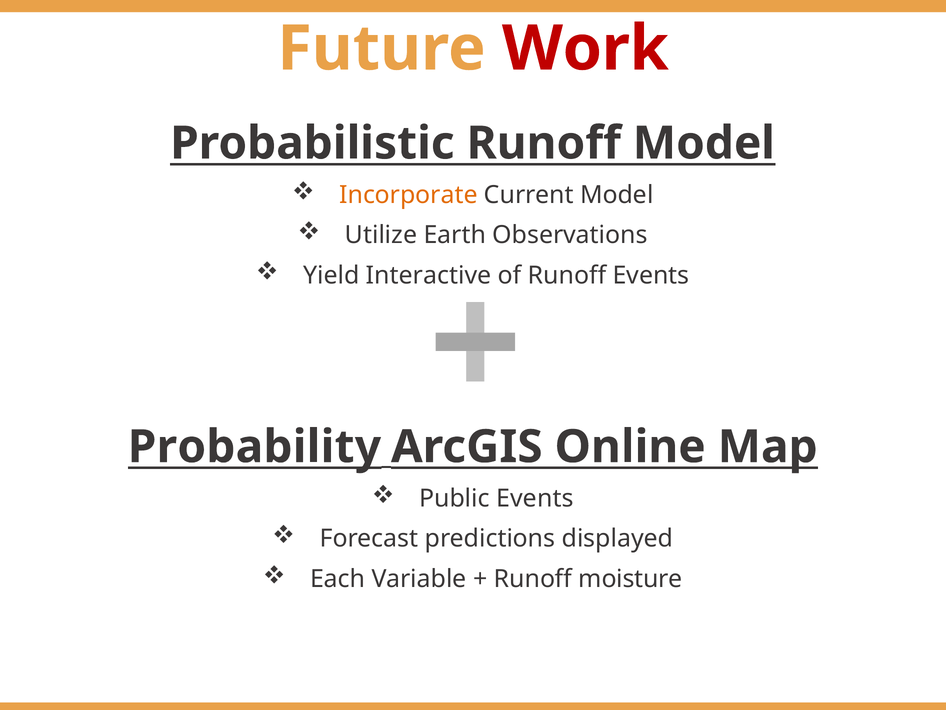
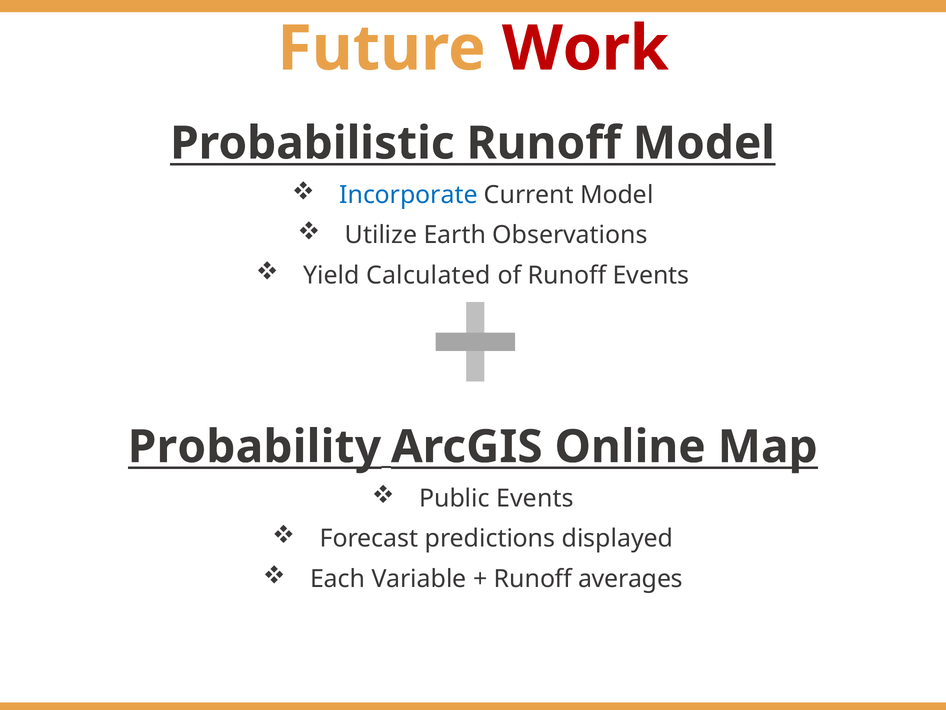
Incorporate colour: orange -> blue
Interactive: Interactive -> Calculated
moisture: moisture -> averages
